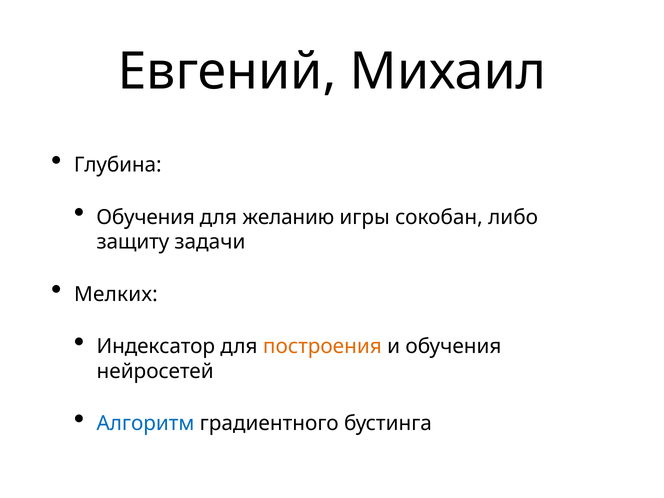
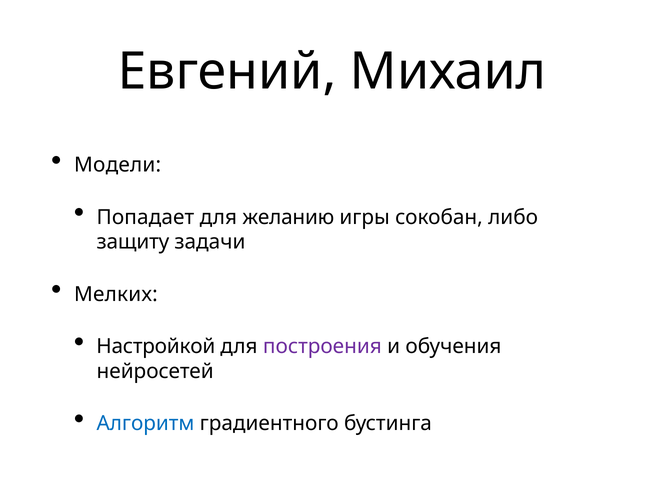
Глубина: Глубина -> Модели
Обучения at (146, 217): Обучения -> Попадает
Индексатор: Индексатор -> Настройкой
построения colour: orange -> purple
